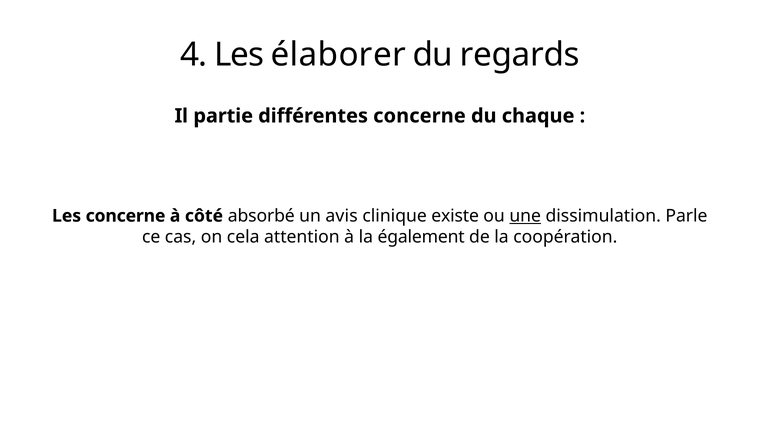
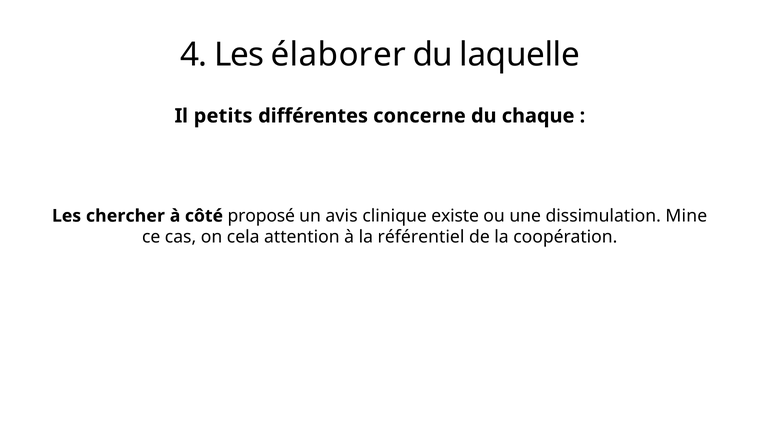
regards: regards -> laquelle
partie: partie -> petits
Les concerne: concerne -> chercher
absorbé: absorbé -> proposé
une underline: present -> none
Parle: Parle -> Mine
également: également -> référentiel
